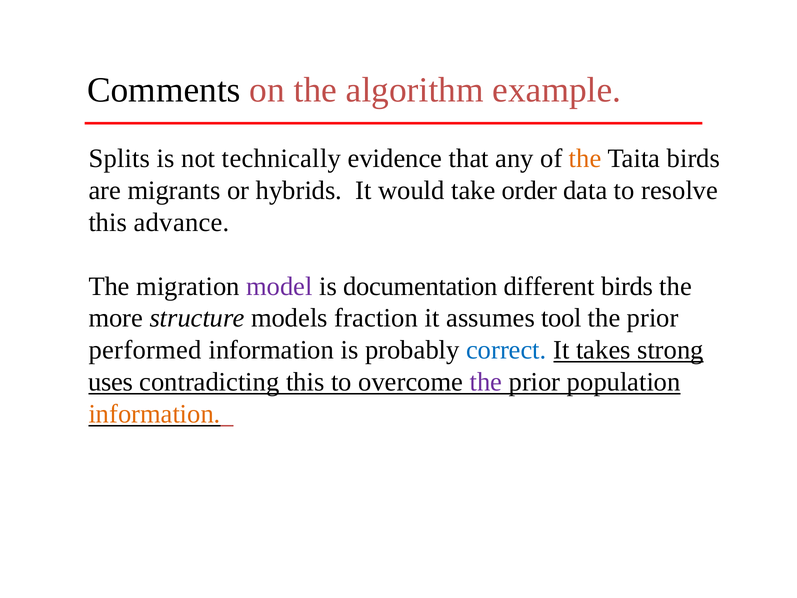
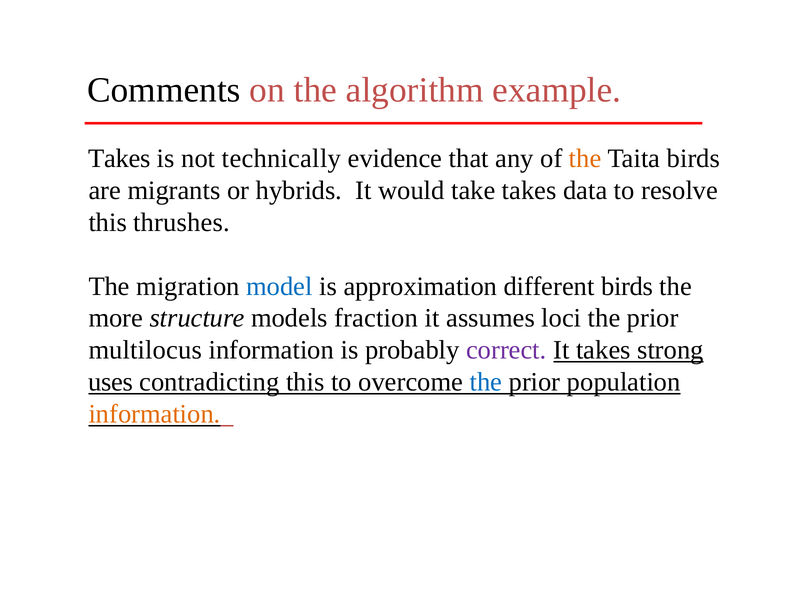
Splits at (119, 159): Splits -> Takes
take order: order -> takes
advance: advance -> thrushes
model colour: purple -> blue
documentation: documentation -> approximation
tool: tool -> loci
performed: performed -> multilocus
correct colour: blue -> purple
the at (486, 382) colour: purple -> blue
